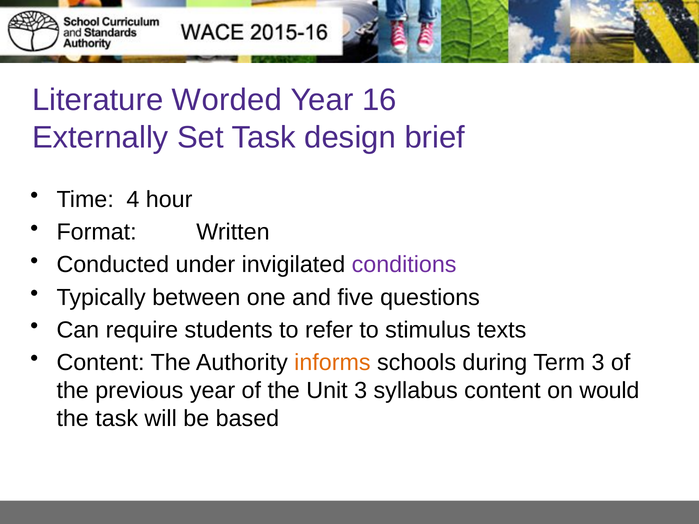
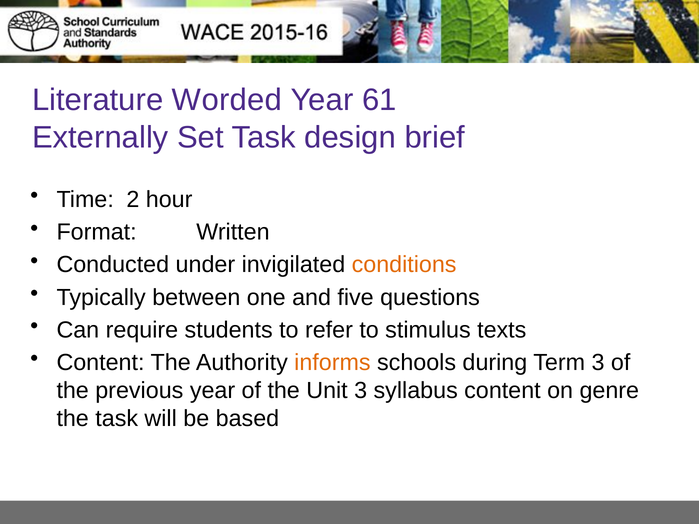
16: 16 -> 61
4: 4 -> 2
conditions colour: purple -> orange
would: would -> genre
